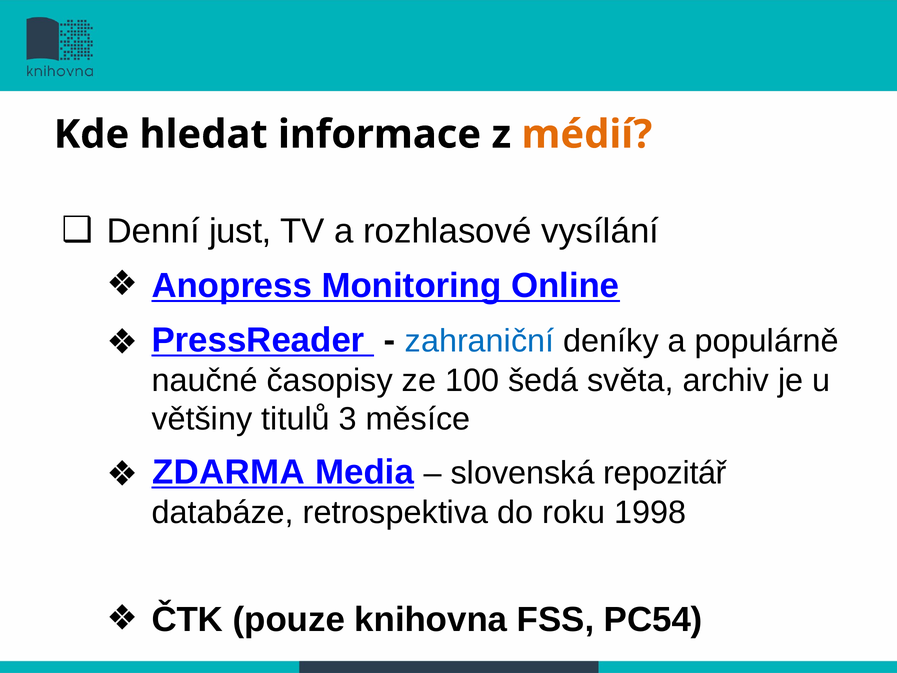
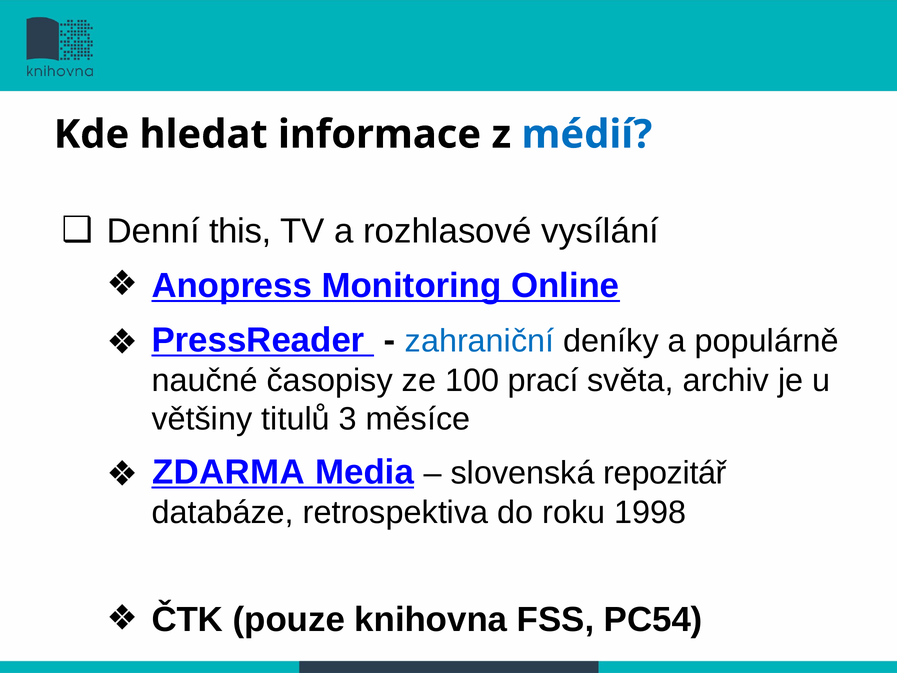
médií colour: orange -> blue
just: just -> this
šedá: šedá -> prací
